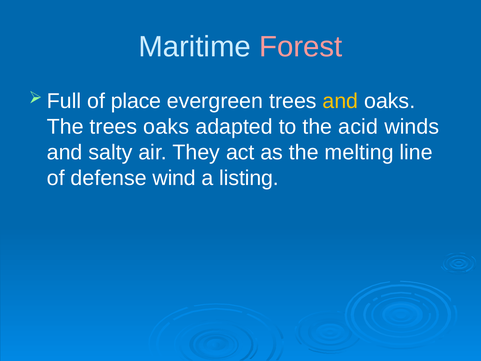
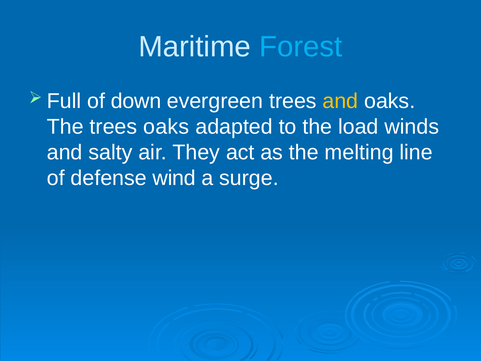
Forest colour: pink -> light blue
place: place -> down
acid: acid -> load
listing: listing -> surge
